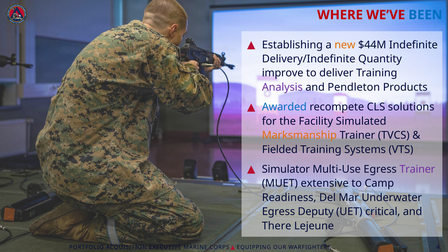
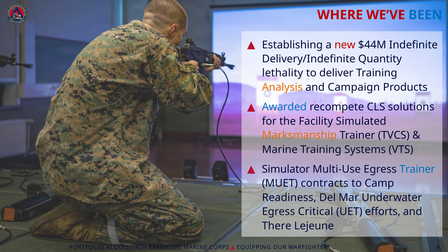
new colour: orange -> red
improve: improve -> lethality
Analysis colour: purple -> orange
Pendleton: Pendleton -> Campaign
Fielded at (280, 149): Fielded -> Marine
Trainer at (417, 169) colour: purple -> blue
extensive: extensive -> contracts
Deputy: Deputy -> Critical
critical: critical -> efforts
